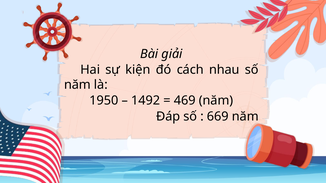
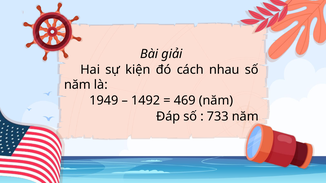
1950: 1950 -> 1949
669: 669 -> 733
